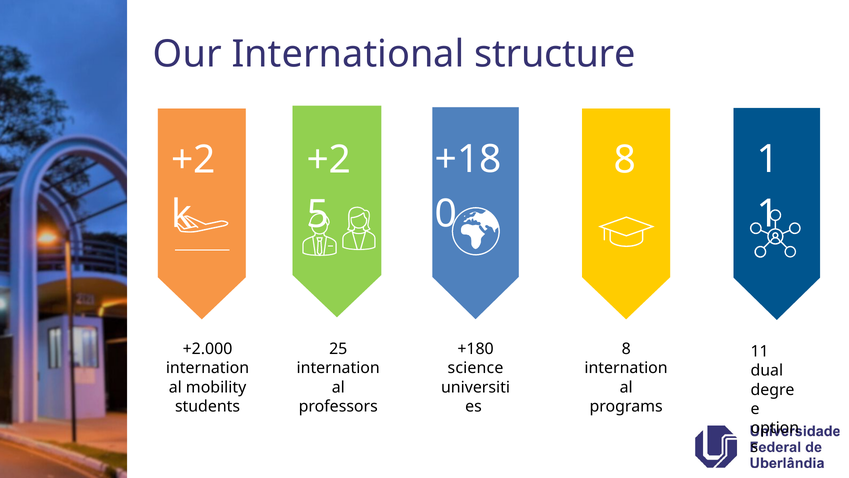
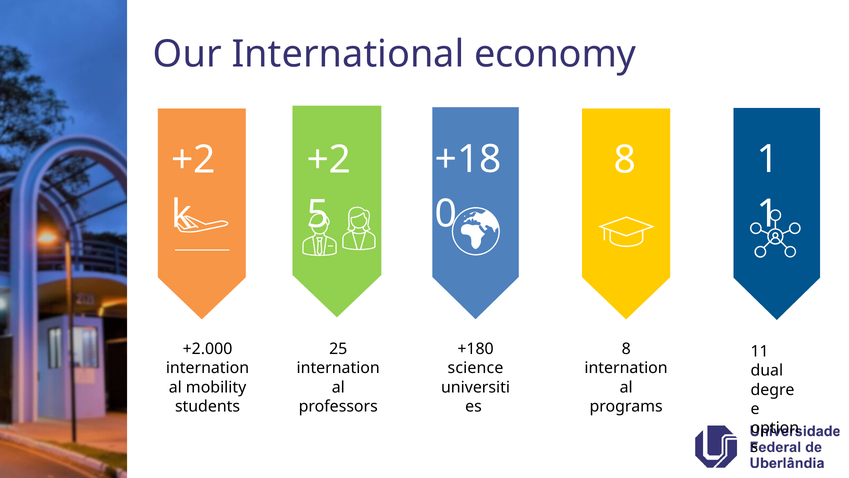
structure: structure -> economy
